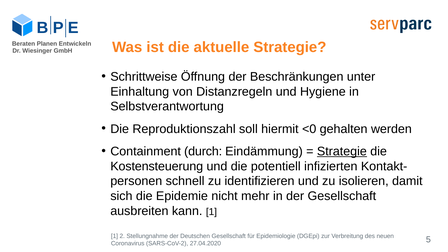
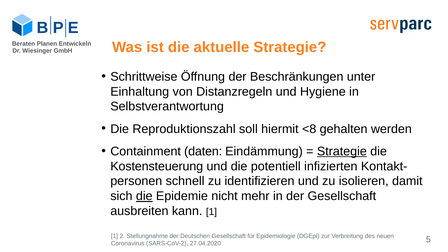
<0: <0 -> <8
durch: durch -> daten
die at (144, 196) underline: none -> present
